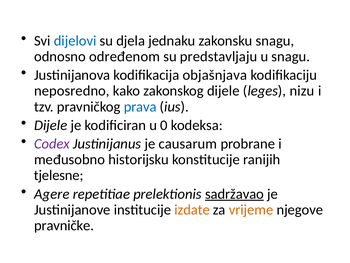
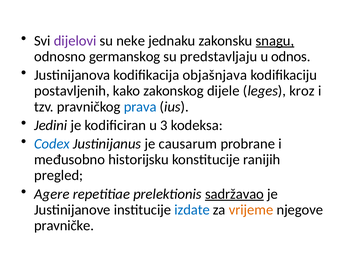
dijelovi colour: blue -> purple
djela: djela -> neke
snagu at (275, 41) underline: none -> present
određenom: određenom -> germanskog
u snagu: snagu -> odnos
neposredno: neposredno -> postavljenih
nizu: nizu -> kroz
Dijele at (51, 125): Dijele -> Jedini
0: 0 -> 3
Codex colour: purple -> blue
tjelesne: tjelesne -> pregled
izdate colour: orange -> blue
